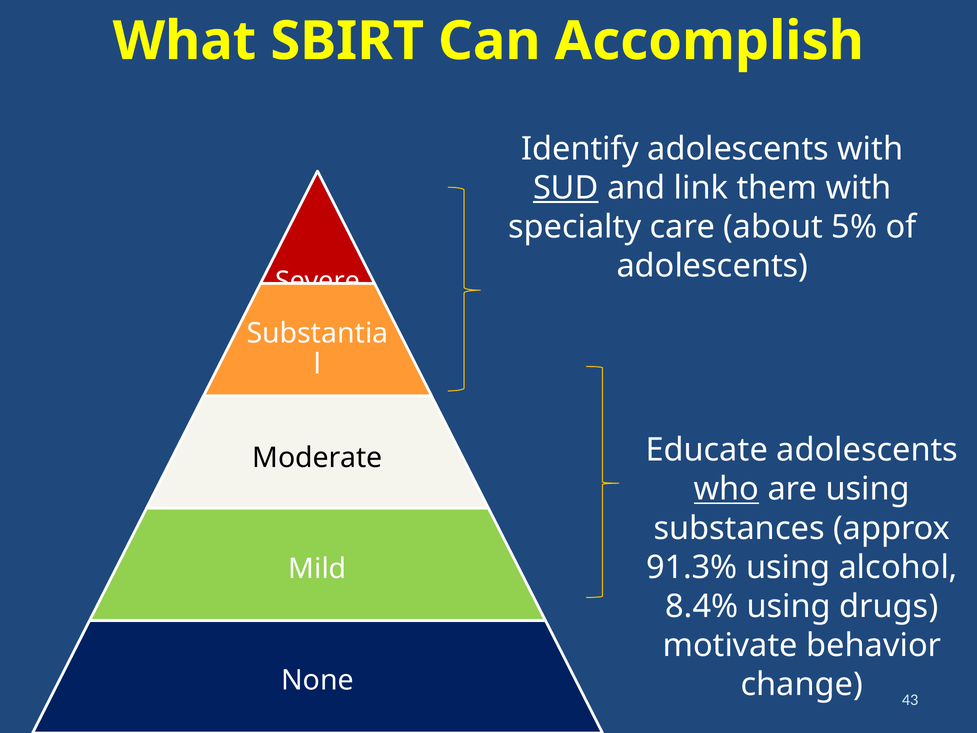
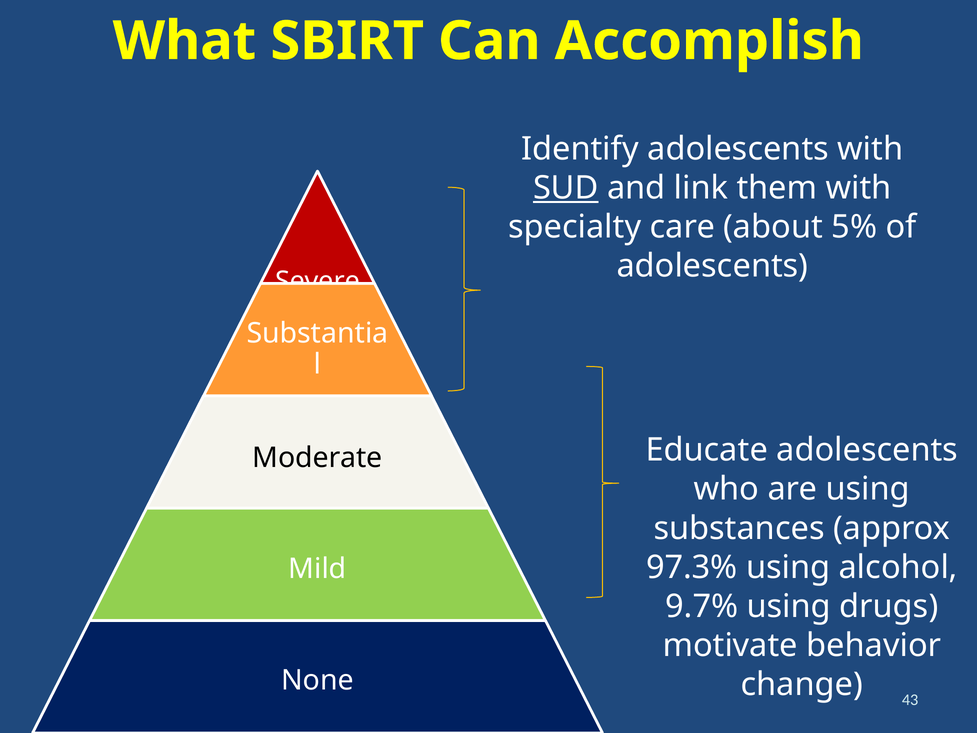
who underline: present -> none
91.3%: 91.3% -> 97.3%
8.4%: 8.4% -> 9.7%
